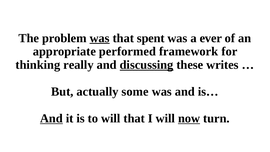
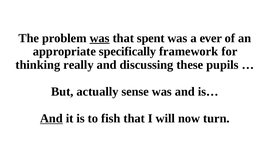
performed: performed -> specifically
discussing underline: present -> none
writes: writes -> pupils
some: some -> sense
to will: will -> fish
now underline: present -> none
